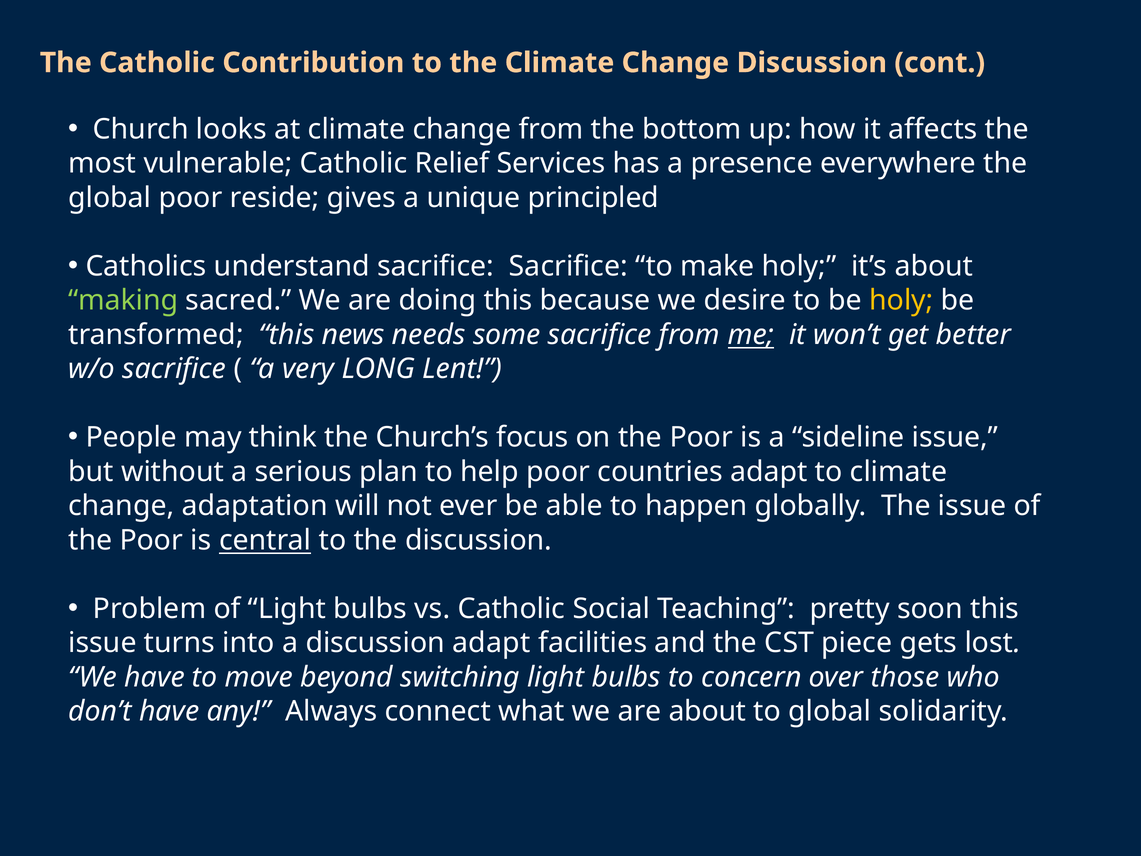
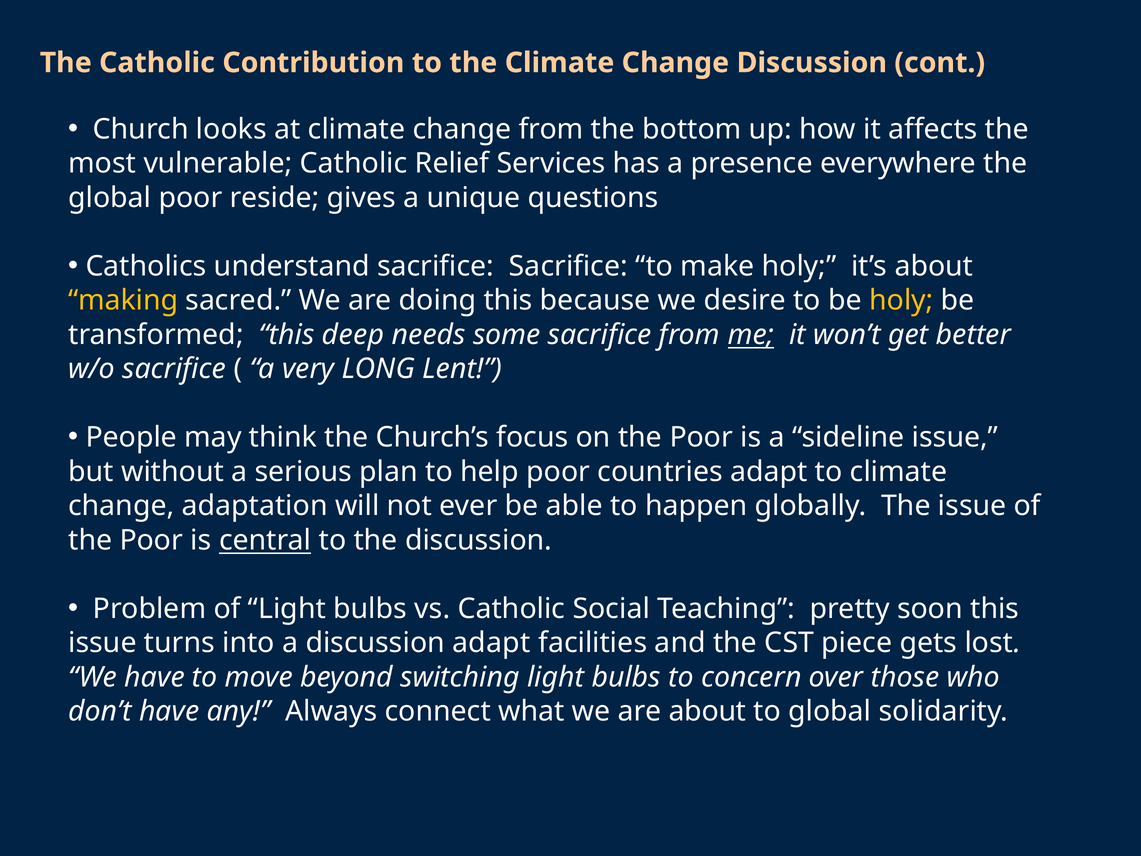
principled: principled -> questions
making colour: light green -> yellow
news: news -> deep
